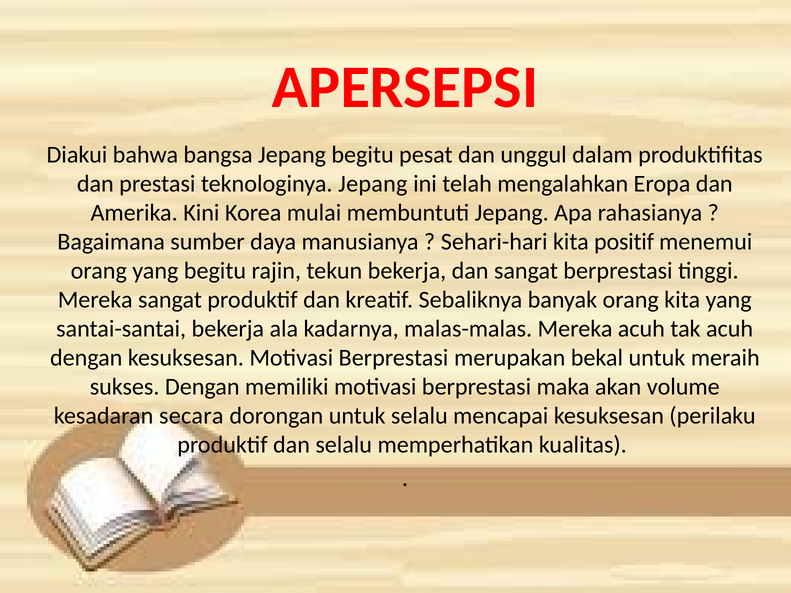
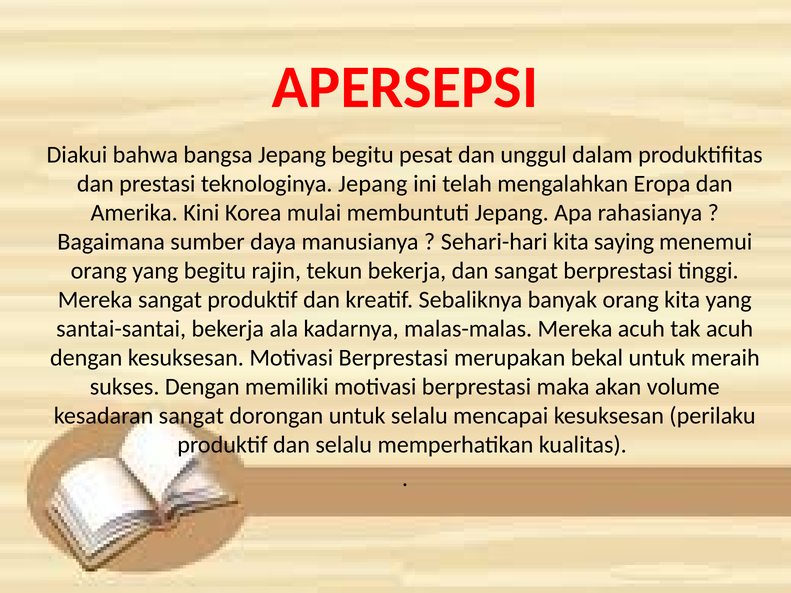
positif: positif -> saying
kesadaran secara: secara -> sangat
